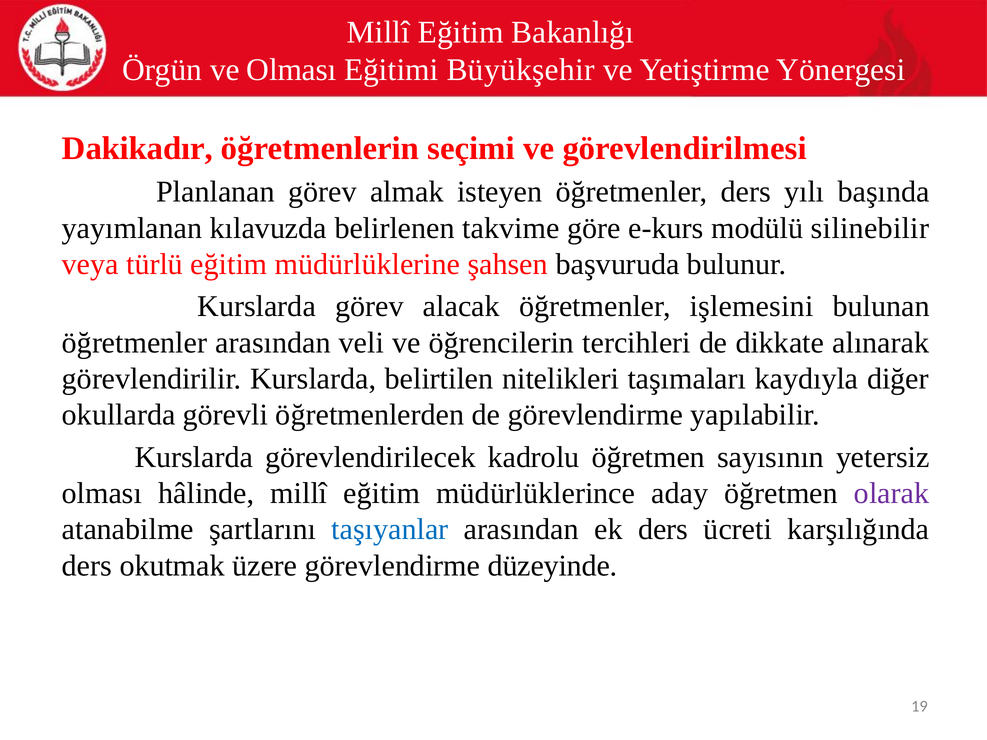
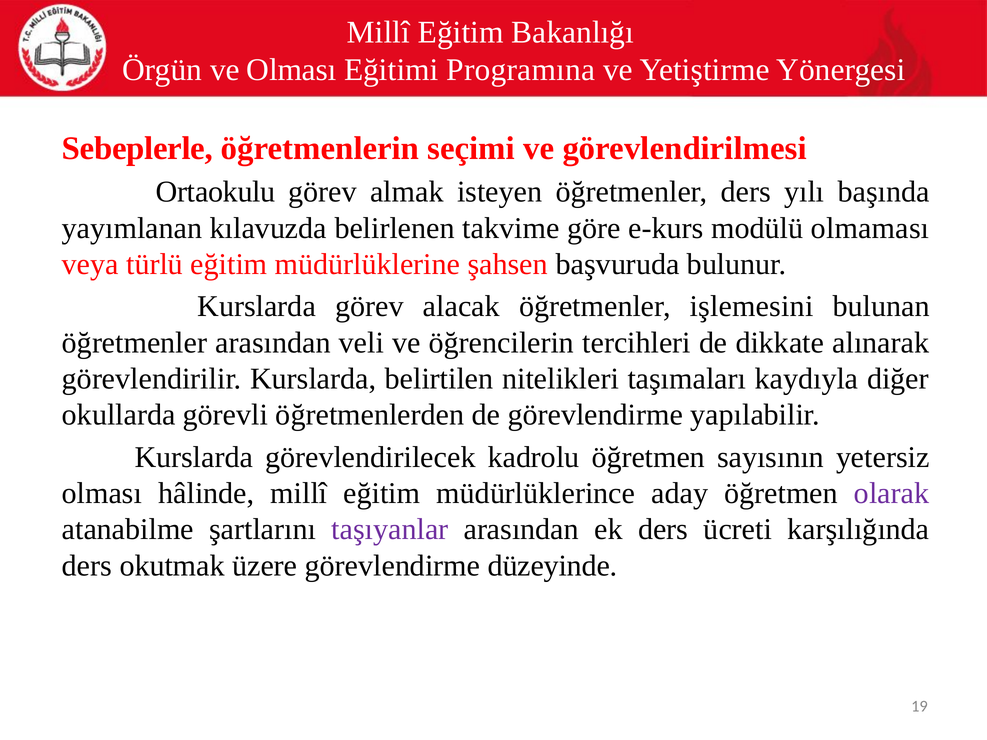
Büyükşehir: Büyükşehir -> Programına
Dakikadır: Dakikadır -> Sebeplerle
Planlanan: Planlanan -> Ortaokulu
silinebilir: silinebilir -> olmaması
taşıyanlar colour: blue -> purple
